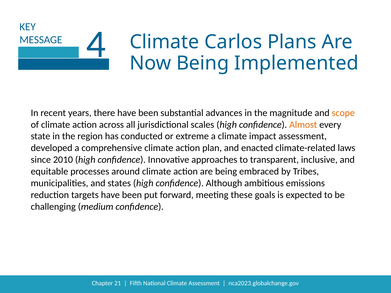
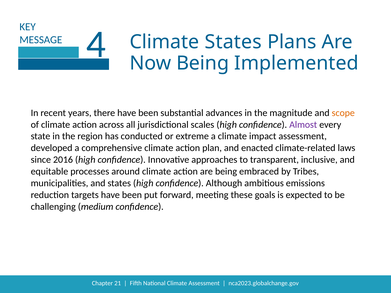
Climate Carlos: Carlos -> States
Almost colour: orange -> purple
2010: 2010 -> 2016
